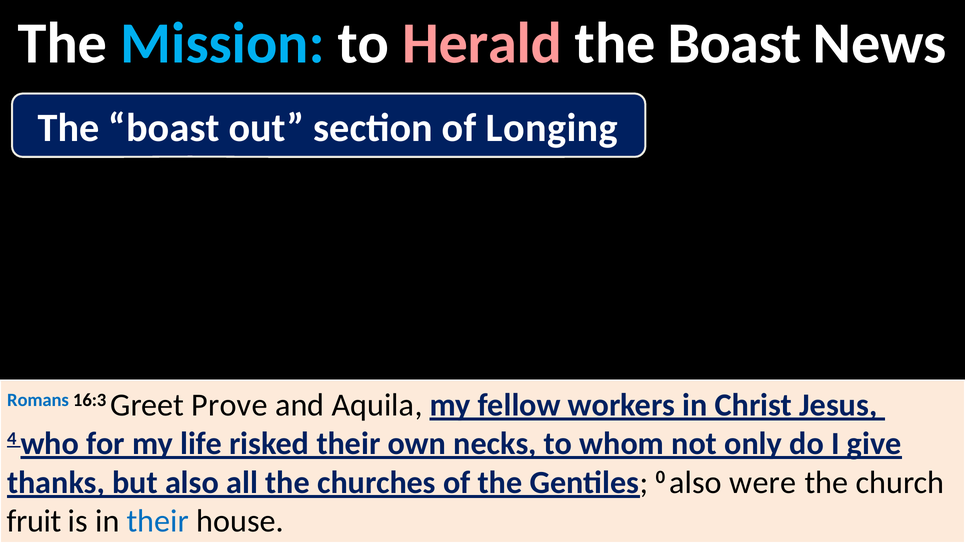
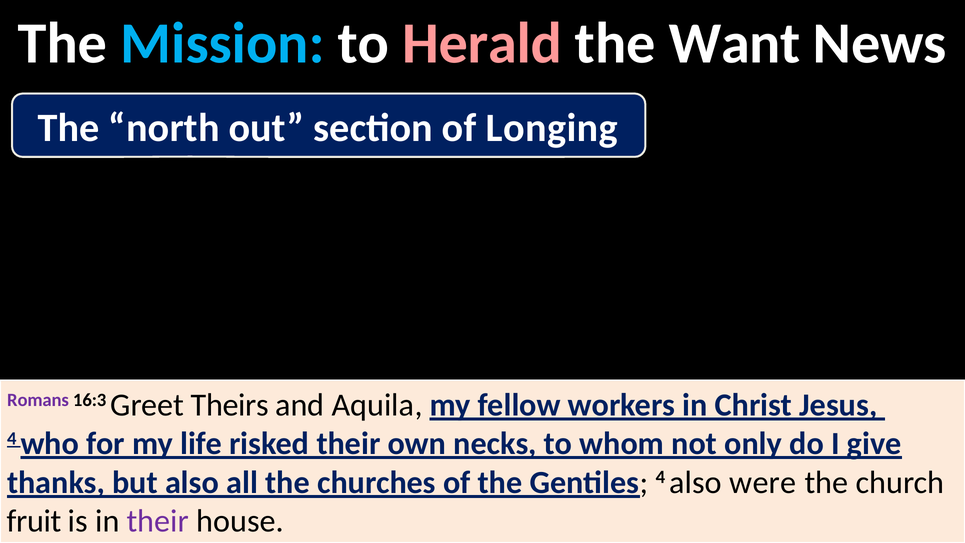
Boast at (735, 43): Boast -> Want
boast at (164, 128): boast -> north
Romans colour: blue -> purple
Prove: Prove -> Theirs
Gentiles 0: 0 -> 4
their at (158, 521) colour: blue -> purple
